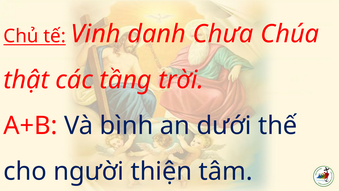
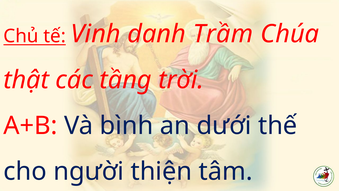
Chưa: Chưa -> Trầm
